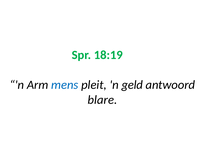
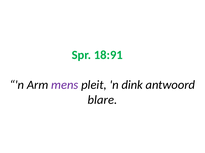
18:19: 18:19 -> 18:91
mens colour: blue -> purple
geld: geld -> dink
